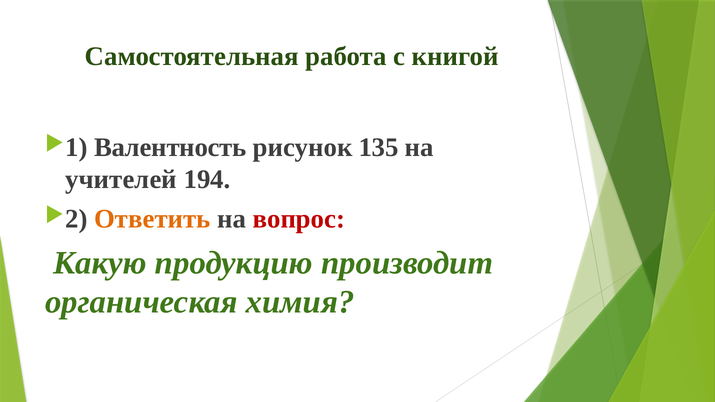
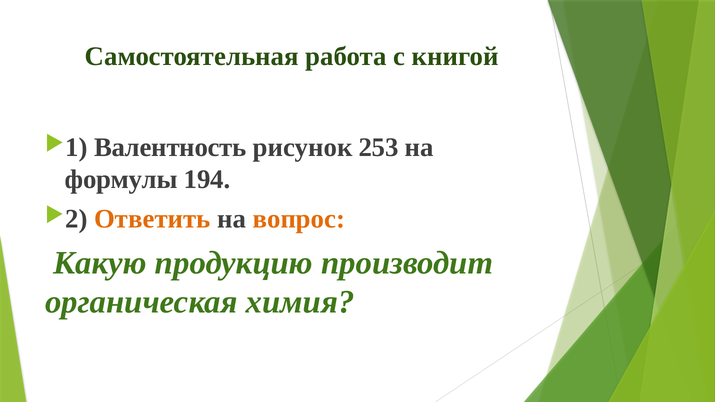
135: 135 -> 253
учителей: учителей -> формулы
вопрос colour: red -> orange
